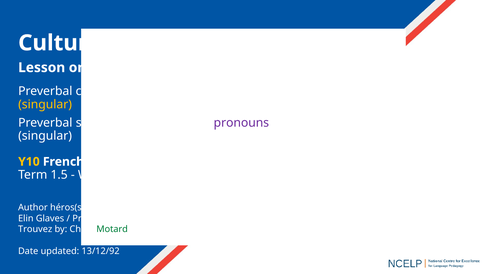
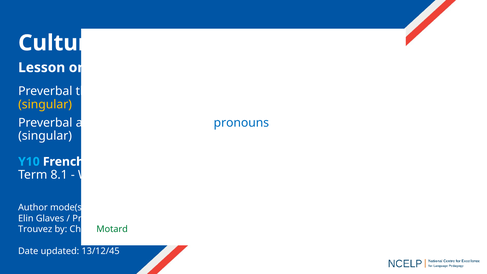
château: château -> through
support: support -> autumn
pronouns at (241, 123) colour: purple -> blue
Y10 colour: yellow -> light blue
1.5: 1.5 -> 8.1
héros(s: héros(s -> mode(s
13/12/92: 13/12/92 -> 13/12/45
